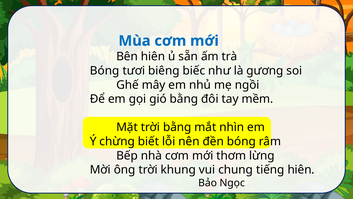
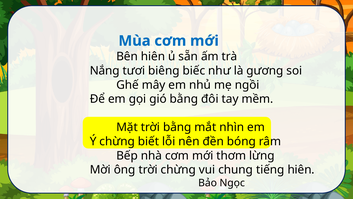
Bóng at (105, 71): Bóng -> Nắng
trời khung: khung -> chừng
